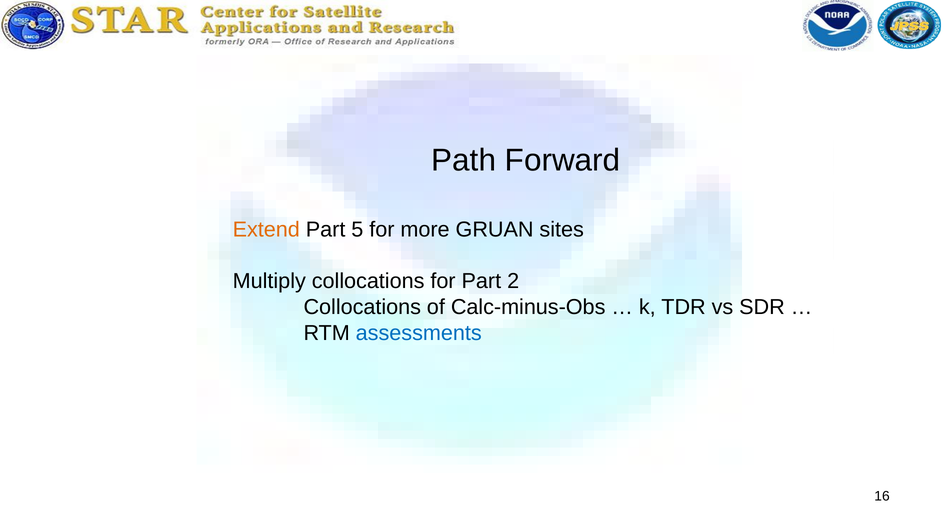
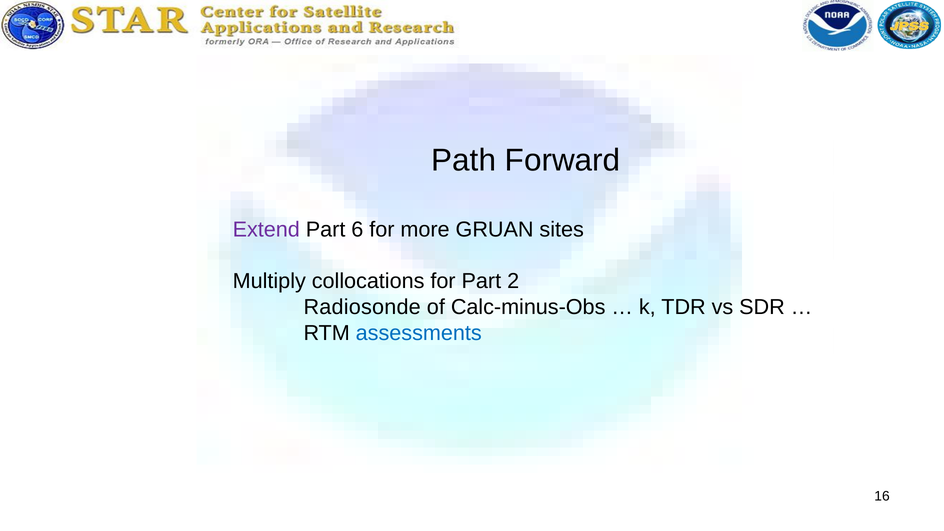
Extend colour: orange -> purple
5: 5 -> 6
Collocations at (362, 307): Collocations -> Radiosonde
